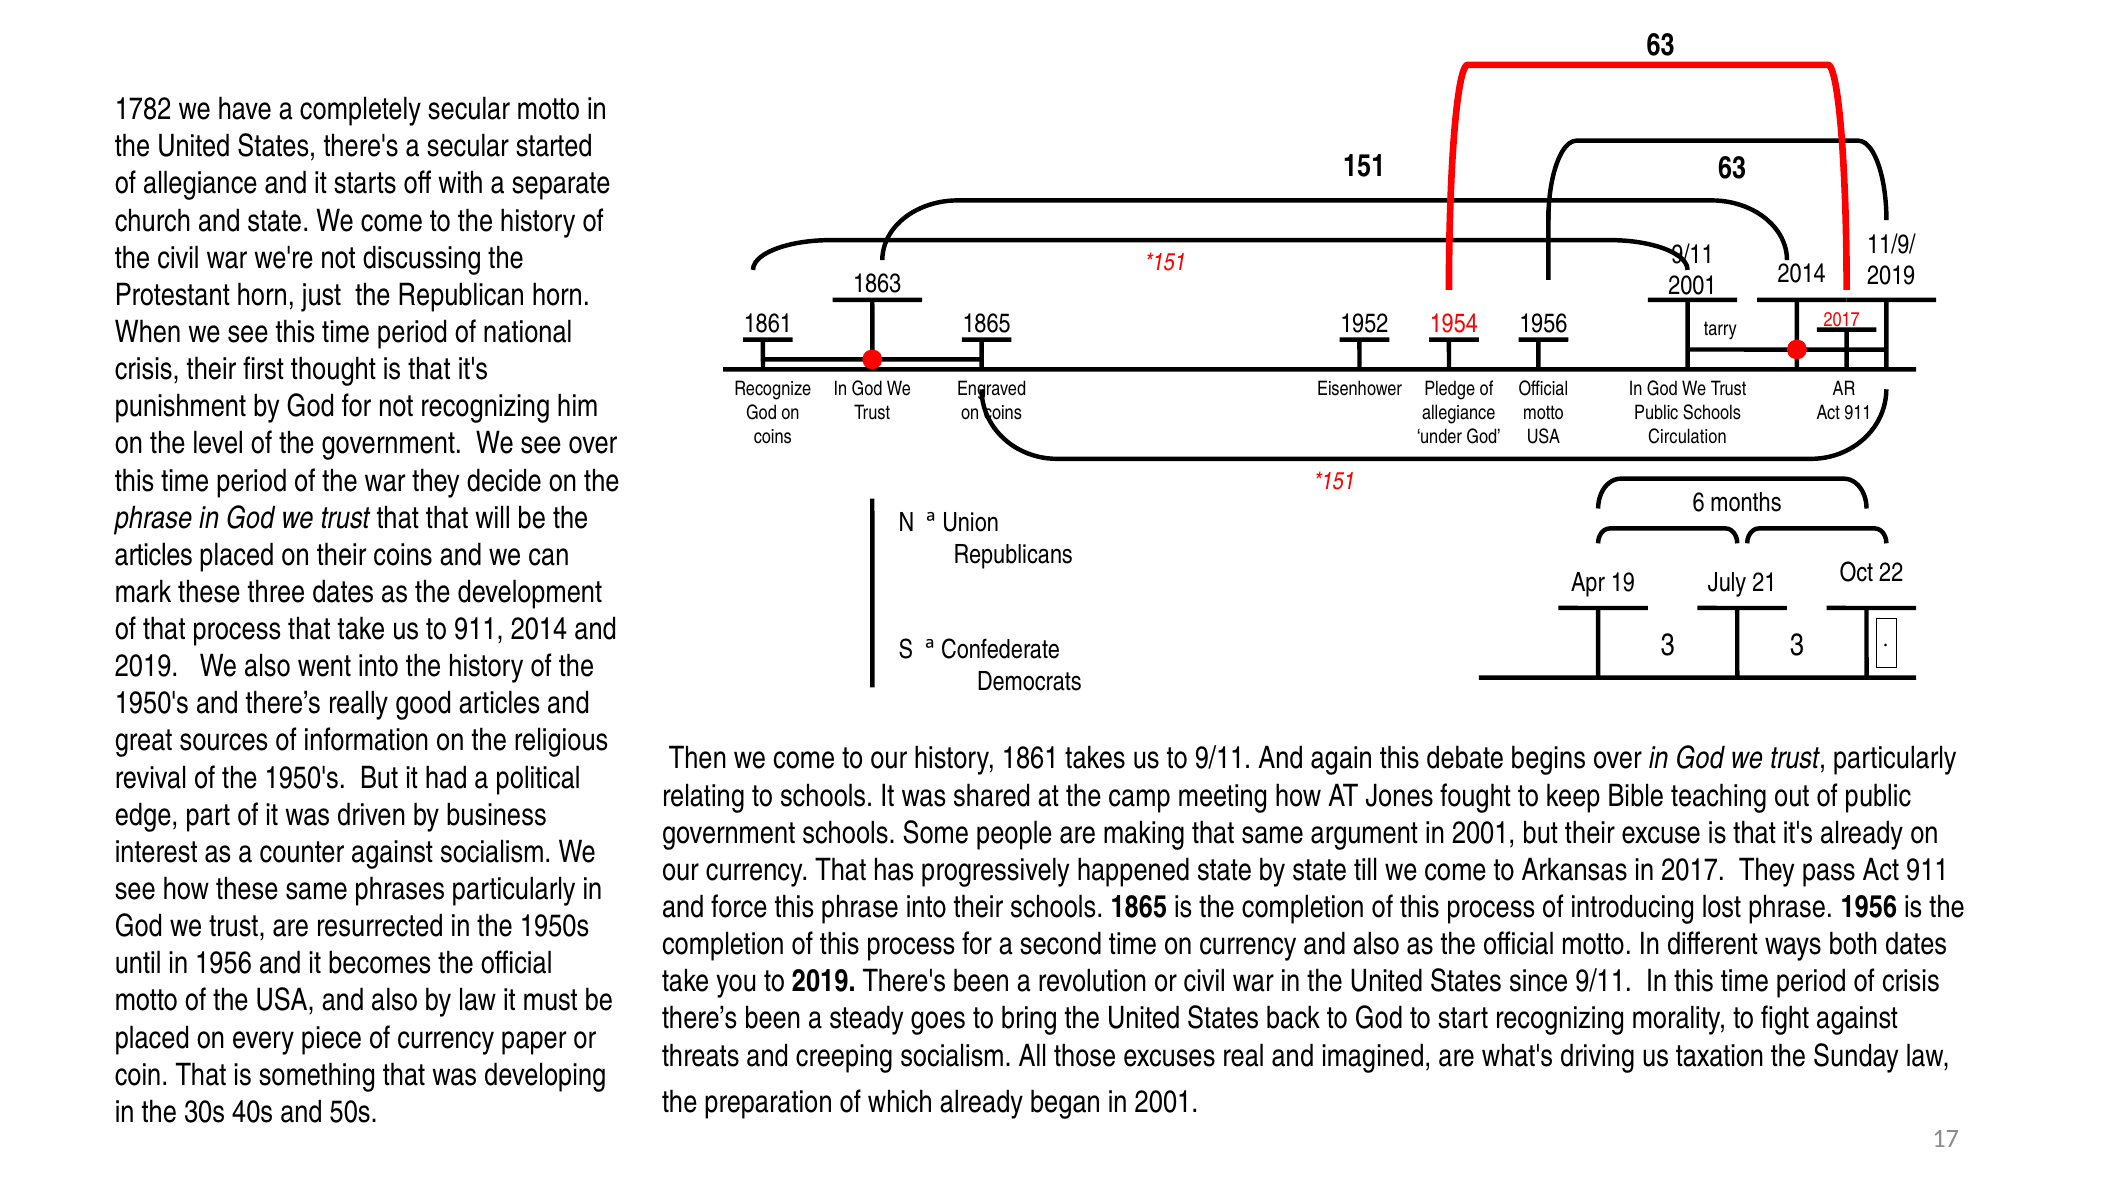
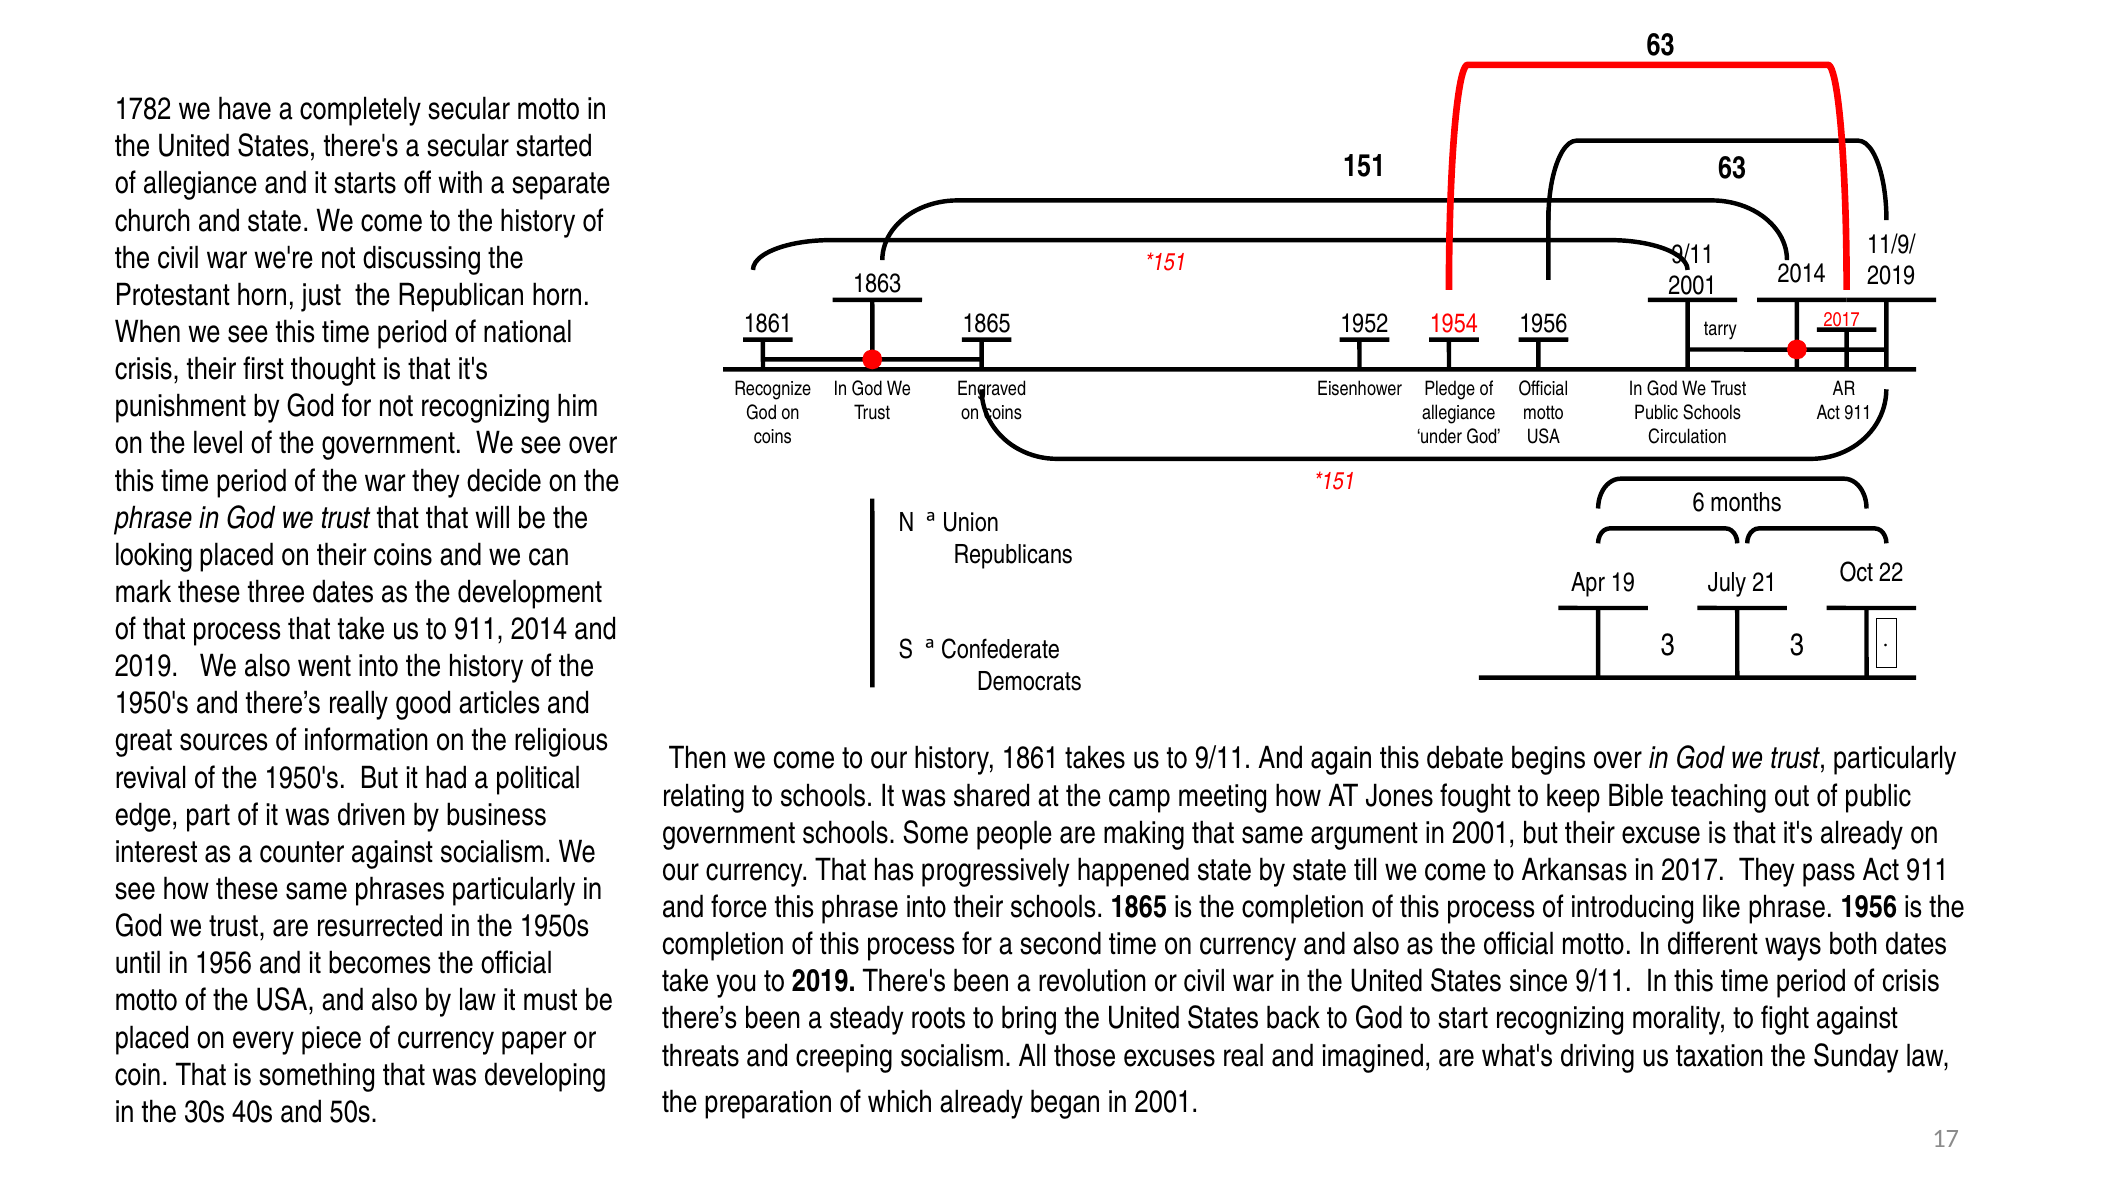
articles at (154, 555): articles -> looking
lost: lost -> like
goes: goes -> roots
